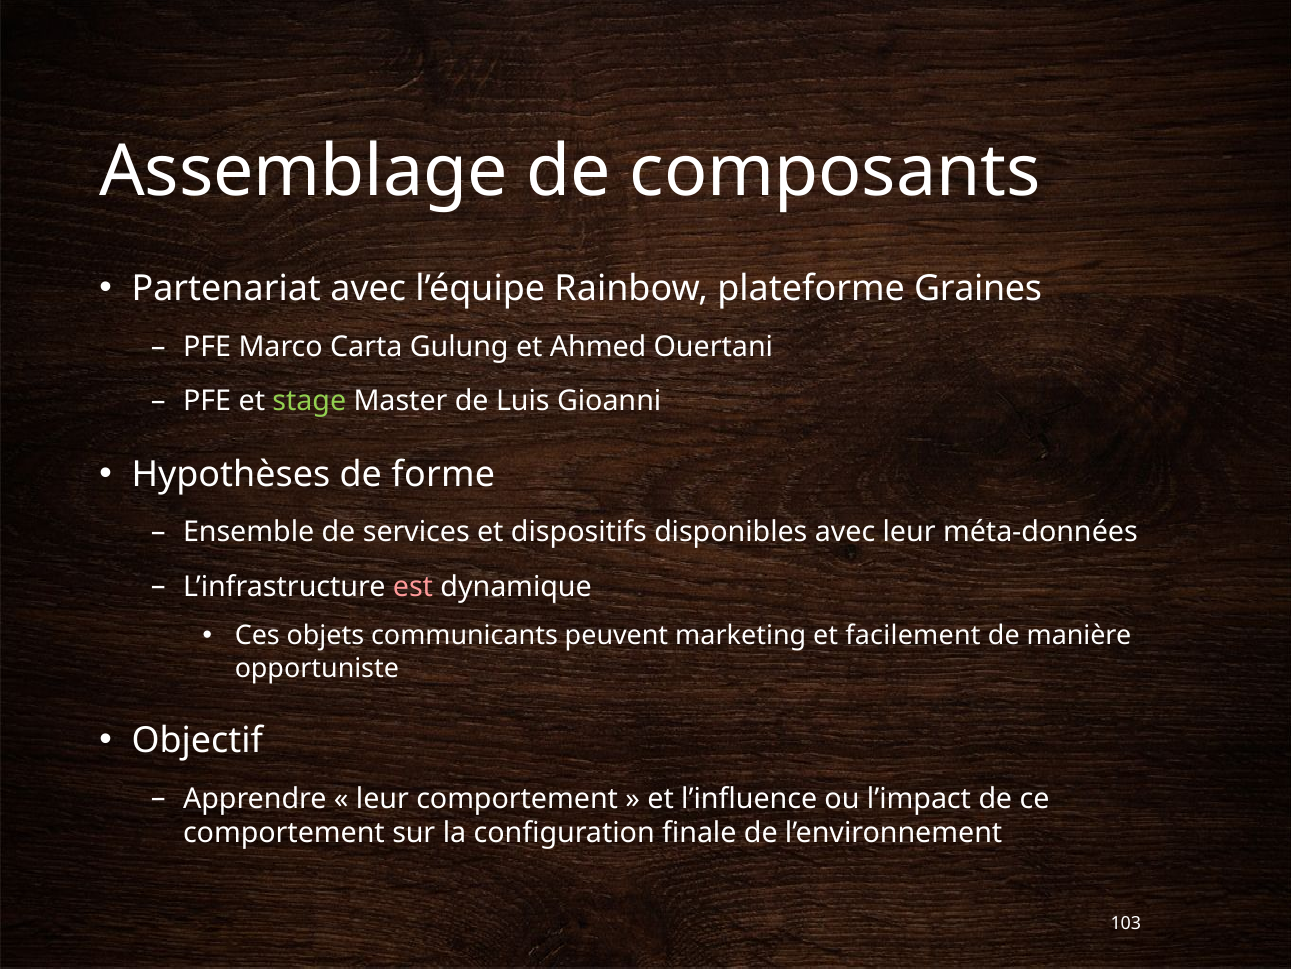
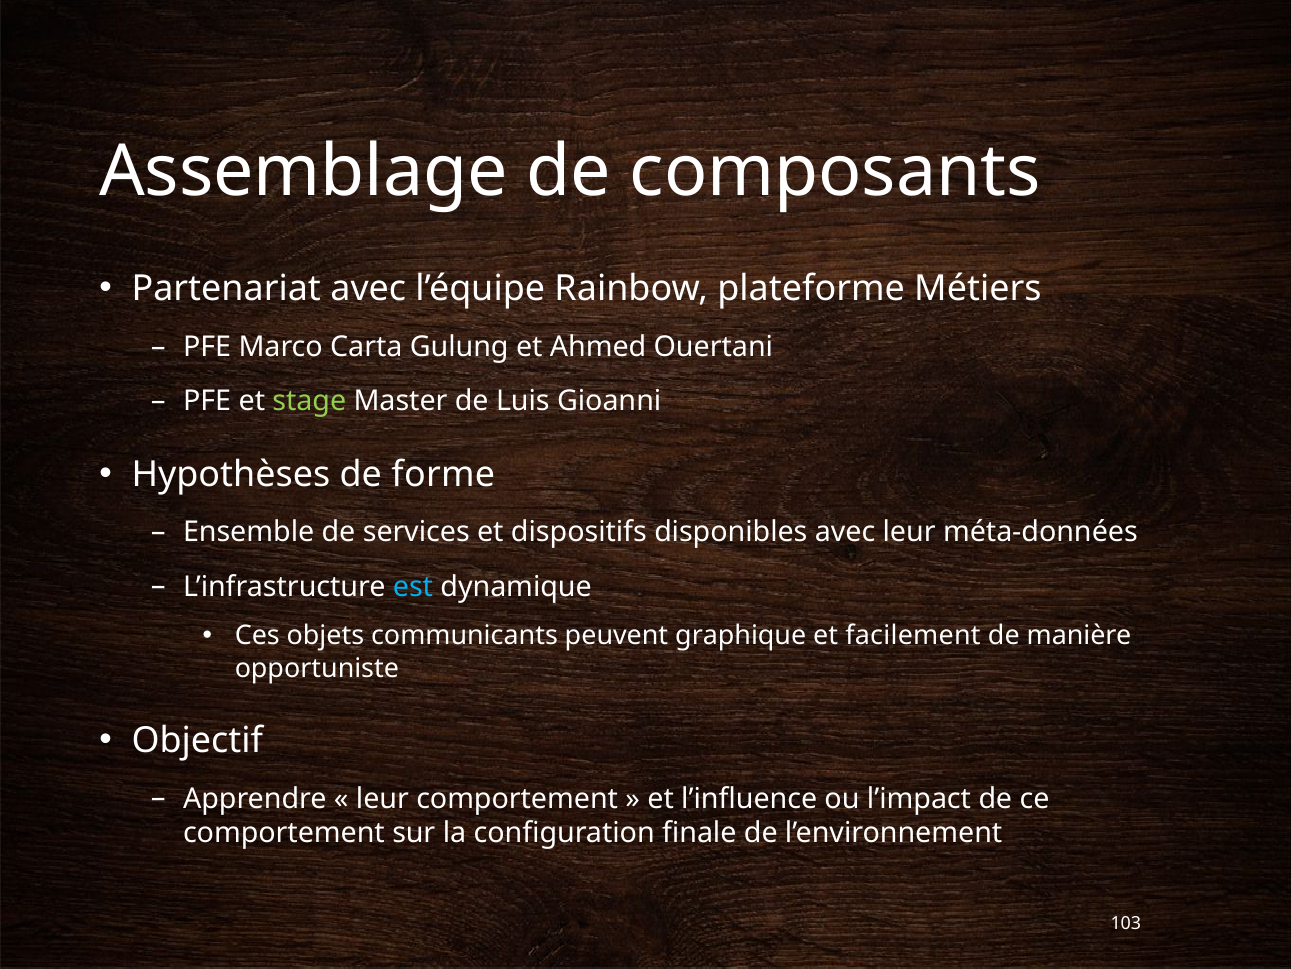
Graines: Graines -> Métiers
est colour: pink -> light blue
marketing: marketing -> graphique
